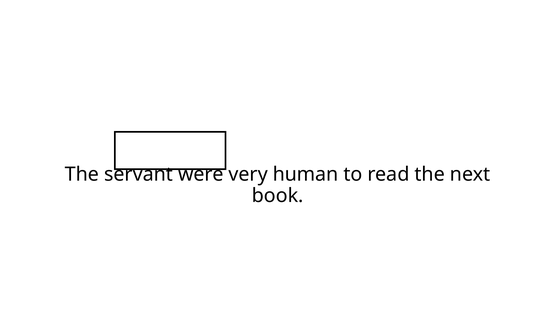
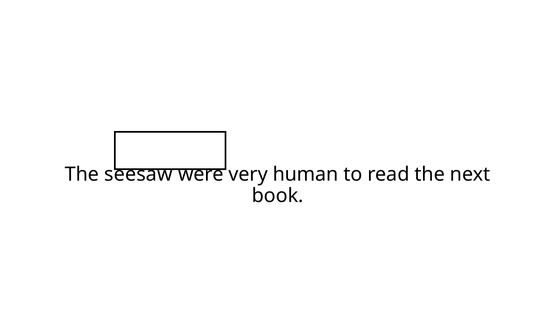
servant: servant -> seesaw
